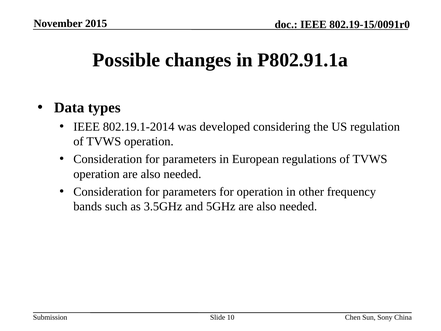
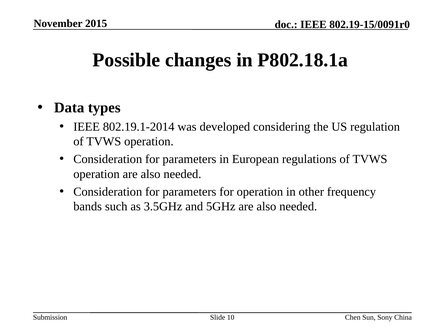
P802.91.1a: P802.91.1a -> P802.18.1a
